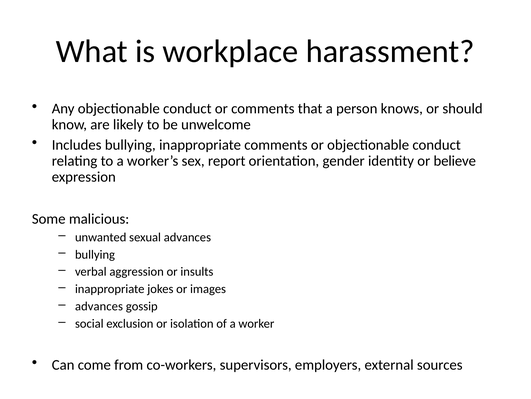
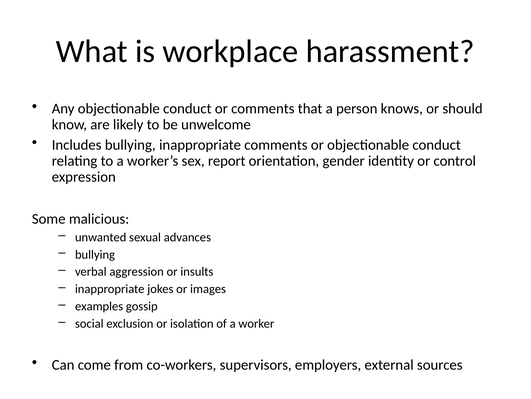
believe: believe -> control
advances at (99, 306): advances -> examples
